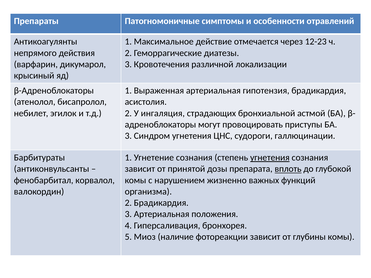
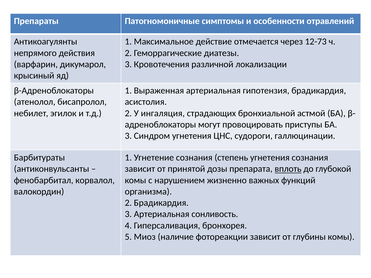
12-23: 12-23 -> 12-73
угнетения at (270, 158) underline: present -> none
положения: положения -> сонливость
